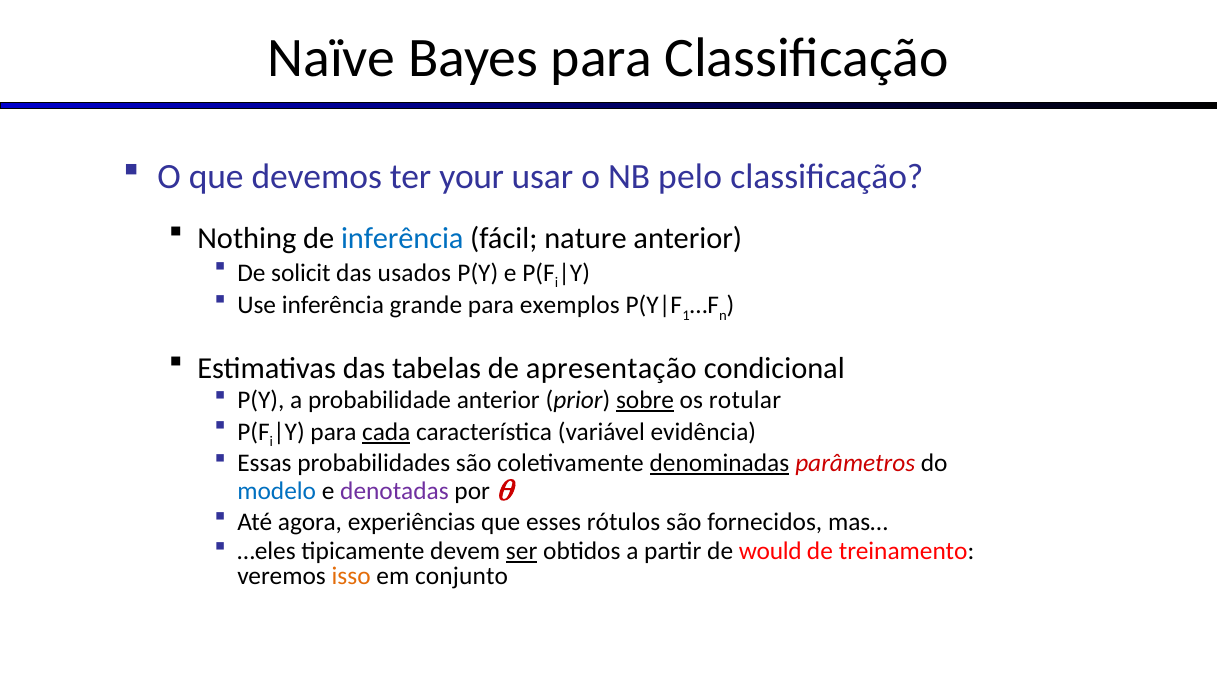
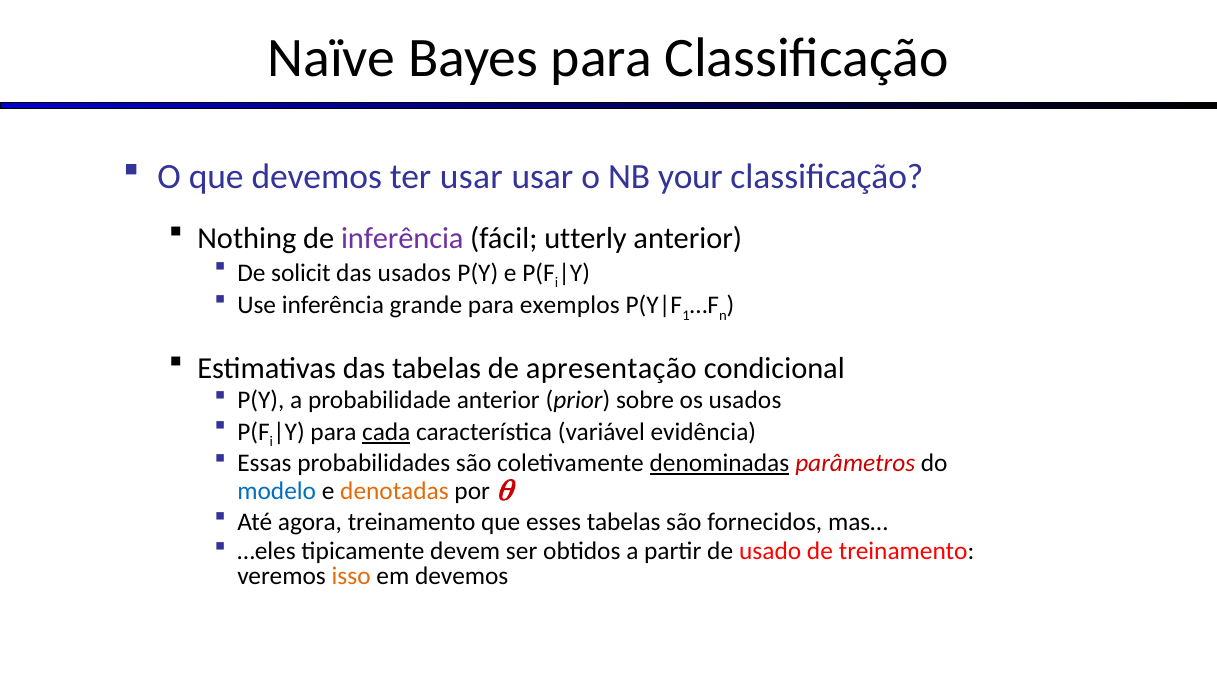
ter your: your -> usar
pelo: pelo -> your
inferência at (402, 238) colour: blue -> purple
nature: nature -> utterly
sobre underline: present -> none
os rotular: rotular -> usados
denotadas colour: purple -> orange
agora experiências: experiências -> treinamento
esses rótulos: rótulos -> tabelas
ser underline: present -> none
would: would -> usado
em conjunto: conjunto -> devemos
